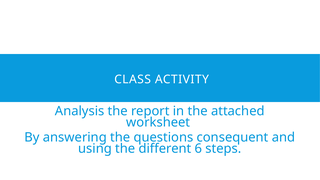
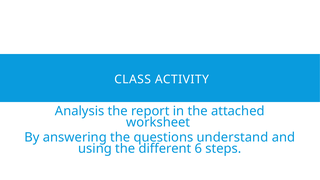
consequent: consequent -> understand
